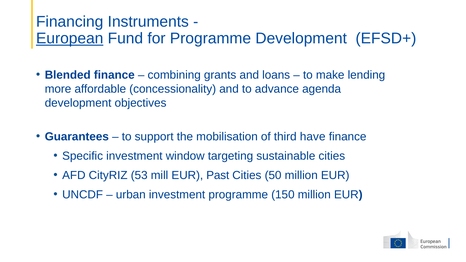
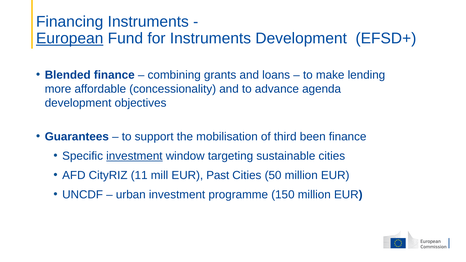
for Programme: Programme -> Instruments
have: have -> been
investment at (134, 156) underline: none -> present
53: 53 -> 11
